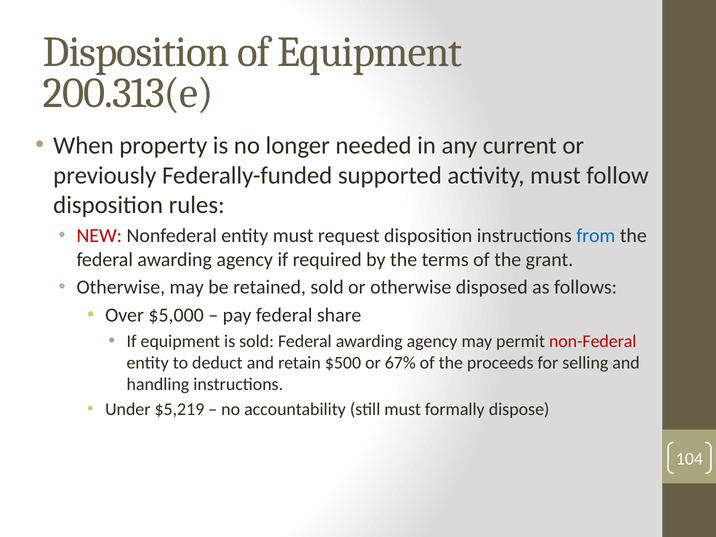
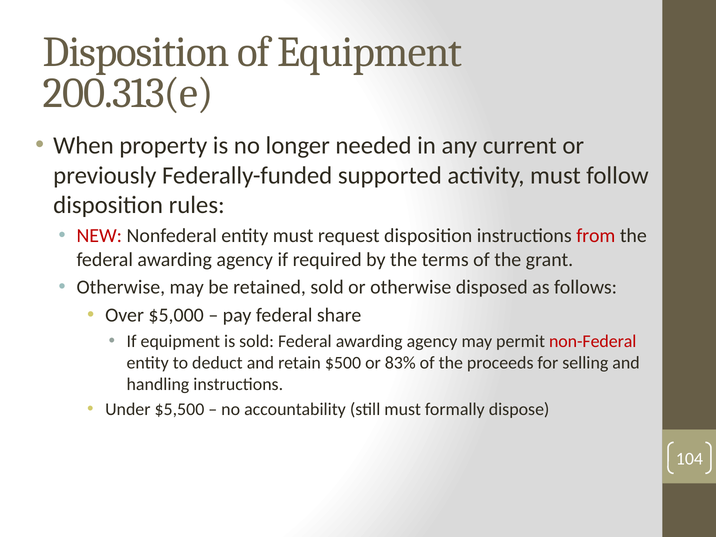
from colour: blue -> red
67%: 67% -> 83%
$5,219: $5,219 -> $5,500
